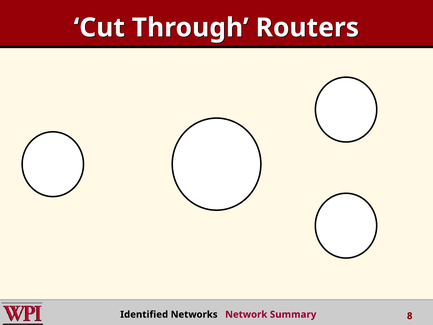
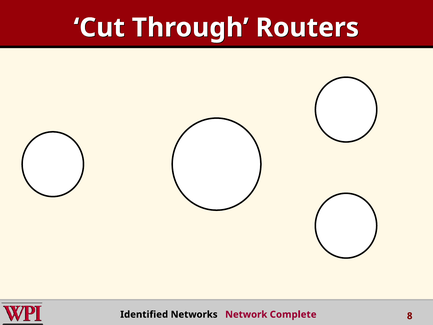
Summary: Summary -> Complete
